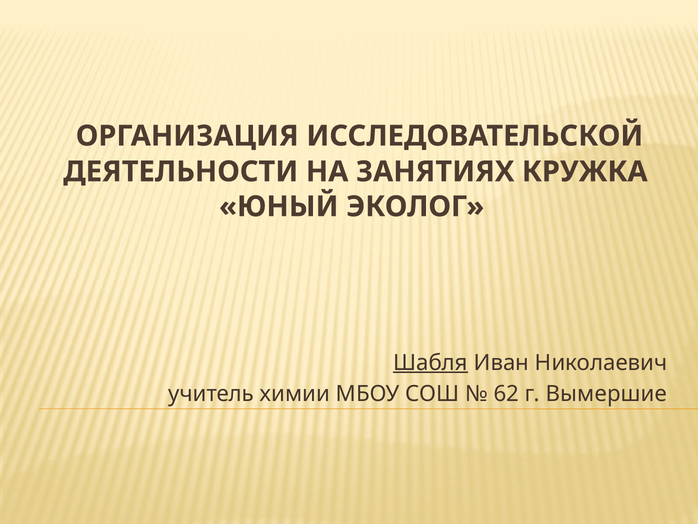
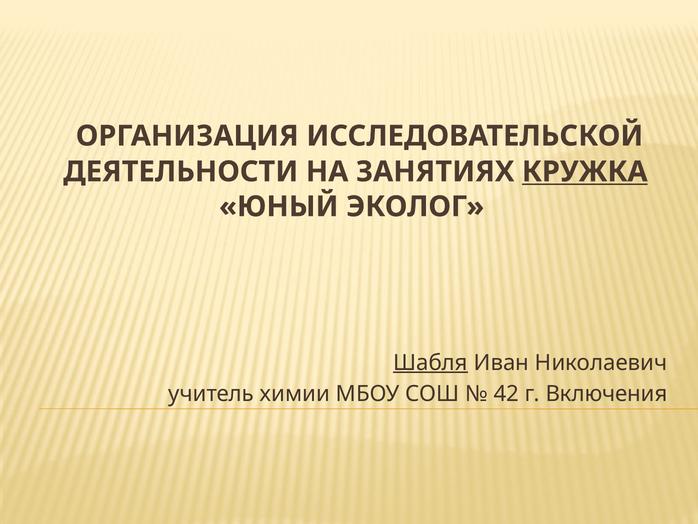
КРУЖКА underline: none -> present
62: 62 -> 42
Вымершие: Вымершие -> Включения
